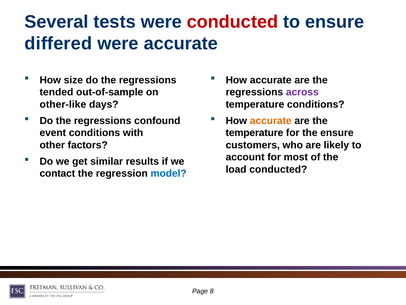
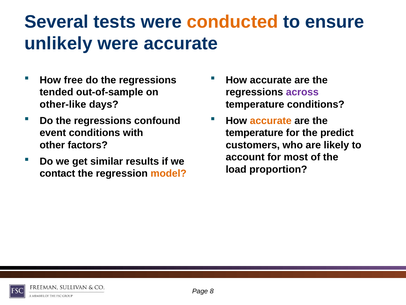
conducted at (233, 22) colour: red -> orange
differed: differed -> unlikely
size: size -> free
the ensure: ensure -> predict
load conducted: conducted -> proportion
model colour: blue -> orange
